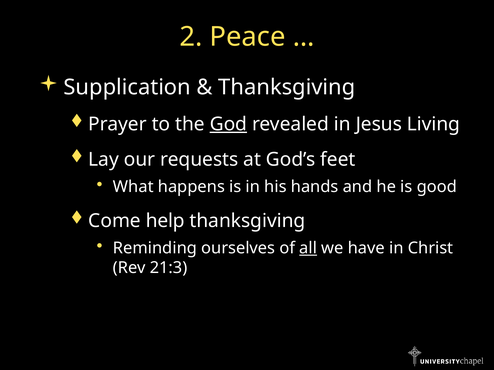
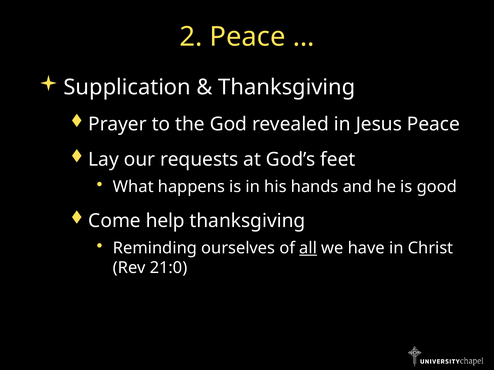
God underline: present -> none
Jesus Living: Living -> Peace
21:3: 21:3 -> 21:0
